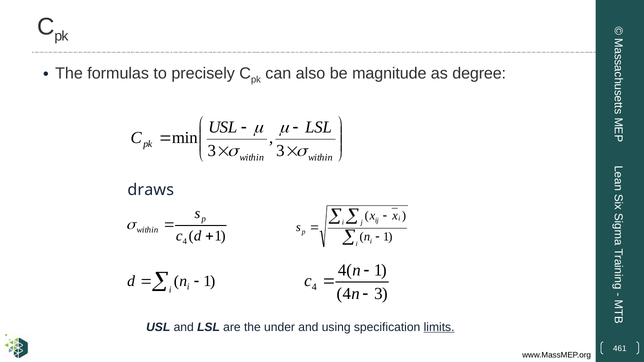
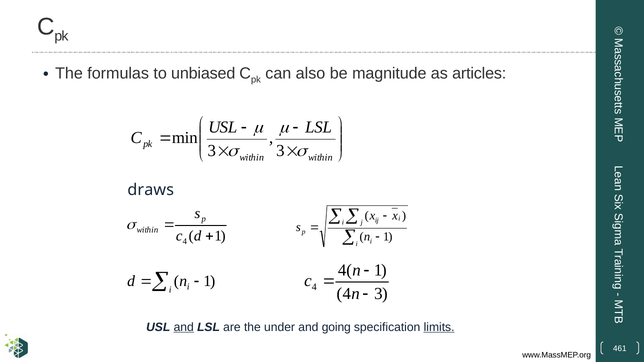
precisely: precisely -> unbiased
degree: degree -> articles
and at (184, 327) underline: none -> present
using: using -> going
